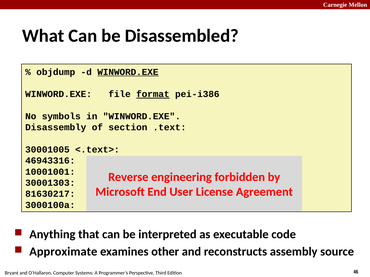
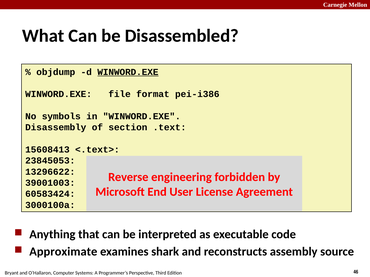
format underline: present -> none
30001005: 30001005 -> 15608413
46943316: 46943316 -> 23845053
10001001: 10001001 -> 13296622
30001303: 30001303 -> 39001003
81630217: 81630217 -> 60583424
other: other -> shark
